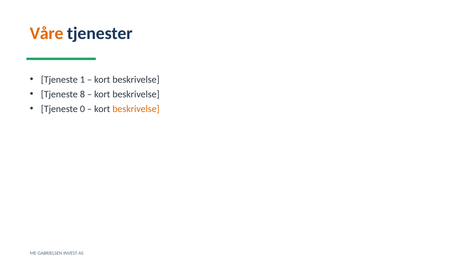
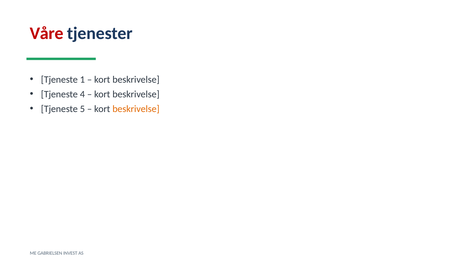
Våre colour: orange -> red
8: 8 -> 4
0: 0 -> 5
